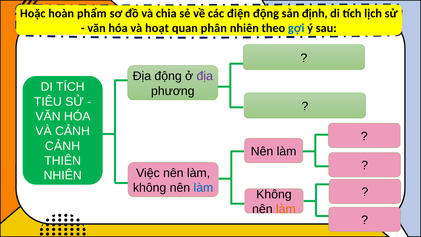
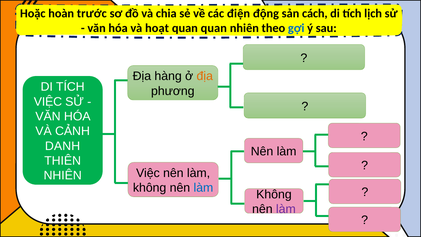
phẩm: phẩm -> trước
định: định -> cách
quan phân: phân -> quan
Địa động: động -> hàng
địa at (205, 76) colour: purple -> orange
TIÊU at (48, 102): TIÊU -> VIỆC
CẢNH at (63, 146): CẢNH -> DANH
làm at (286, 209) colour: orange -> purple
